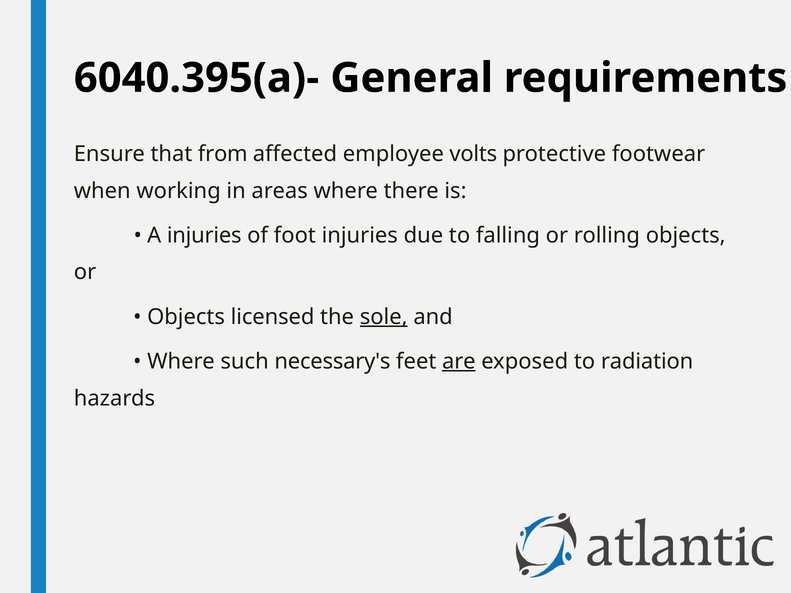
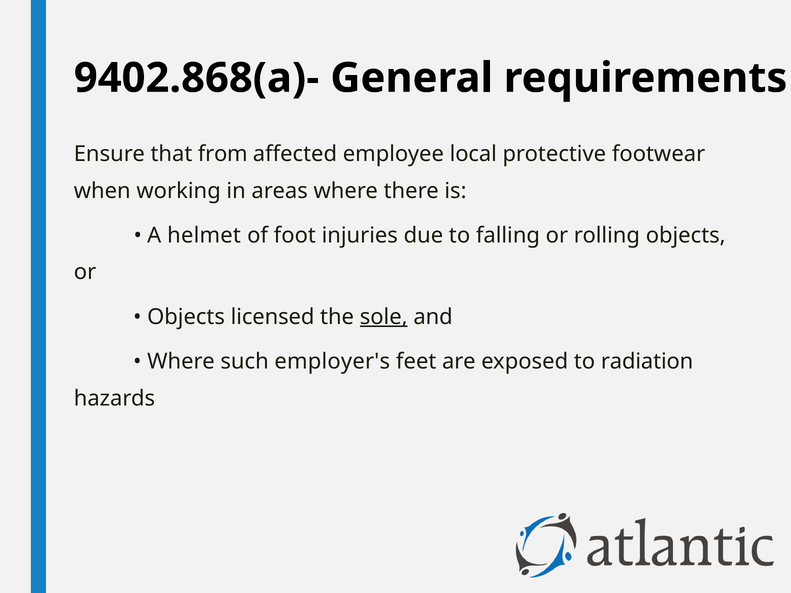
6040.395(a)-: 6040.395(a)- -> 9402.868(a)-
volts: volts -> local
A injuries: injuries -> helmet
necessary's: necessary's -> employer's
are underline: present -> none
